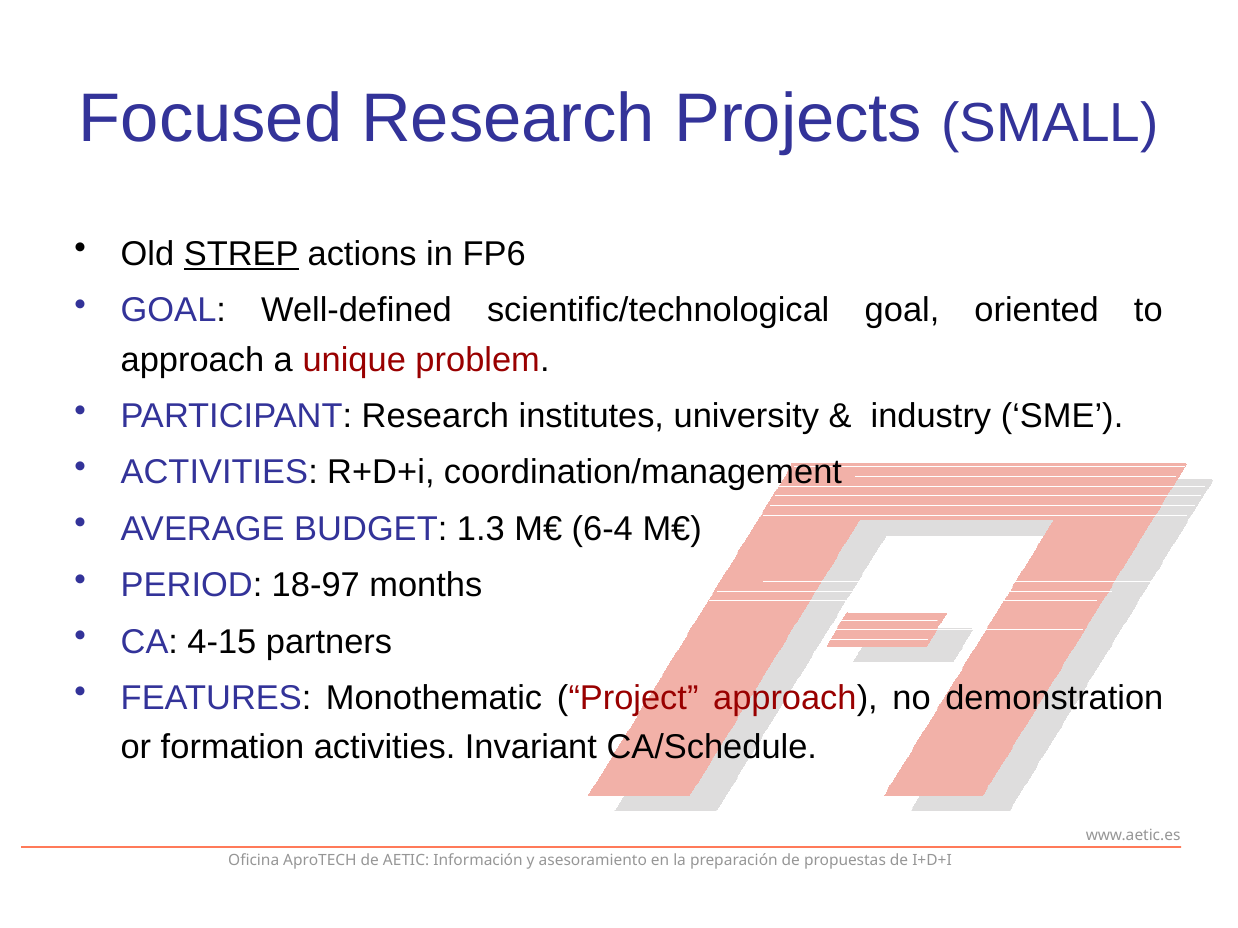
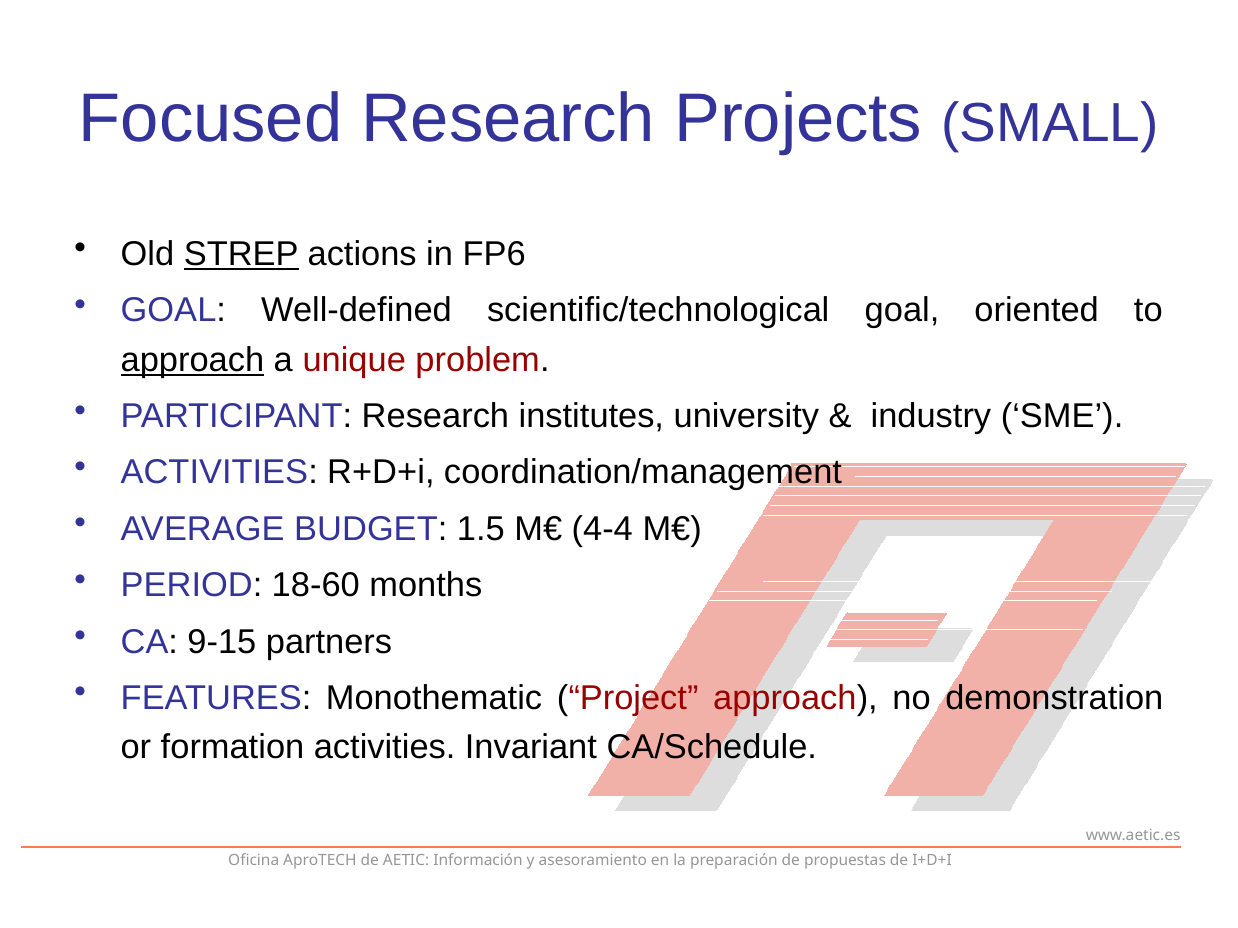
approach at (192, 360) underline: none -> present
1.3: 1.3 -> 1.5
6-4: 6-4 -> 4-4
18-97: 18-97 -> 18-60
4-15: 4-15 -> 9-15
